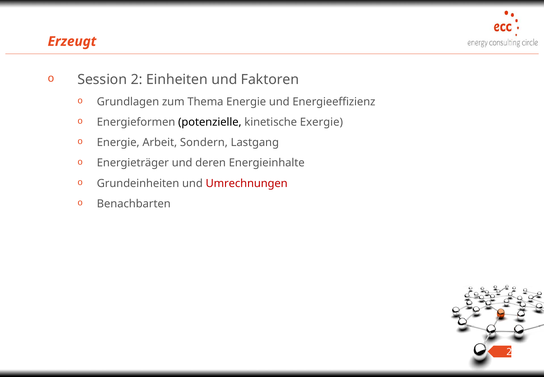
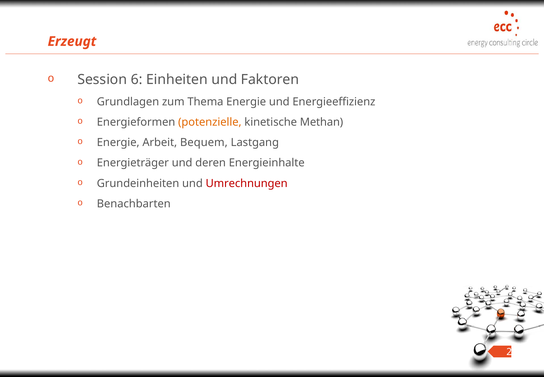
Session 2: 2 -> 6
potenzielle colour: black -> orange
Exergie: Exergie -> Methan
Sondern: Sondern -> Bequem
